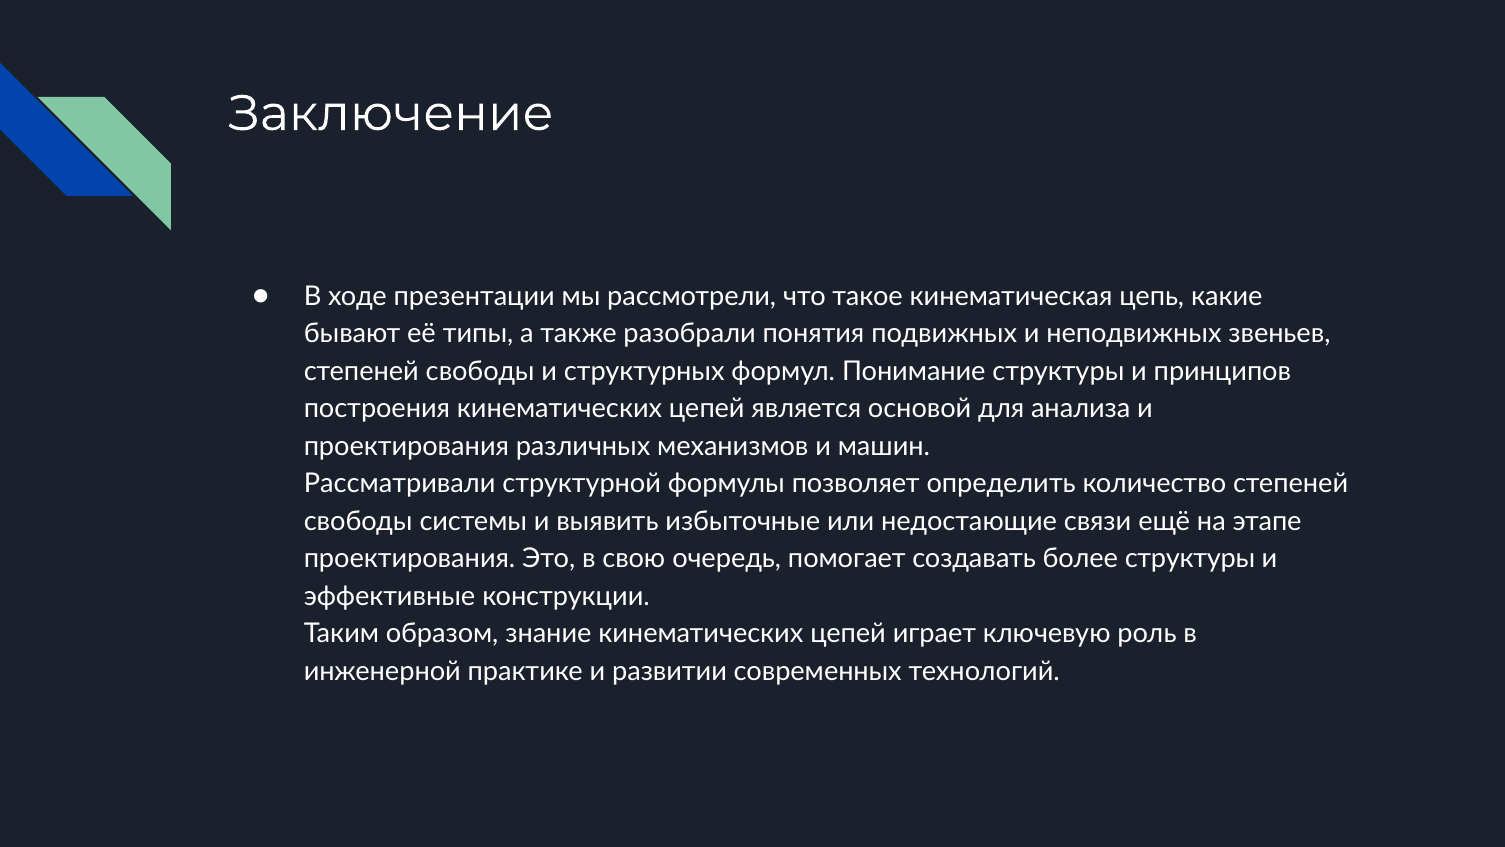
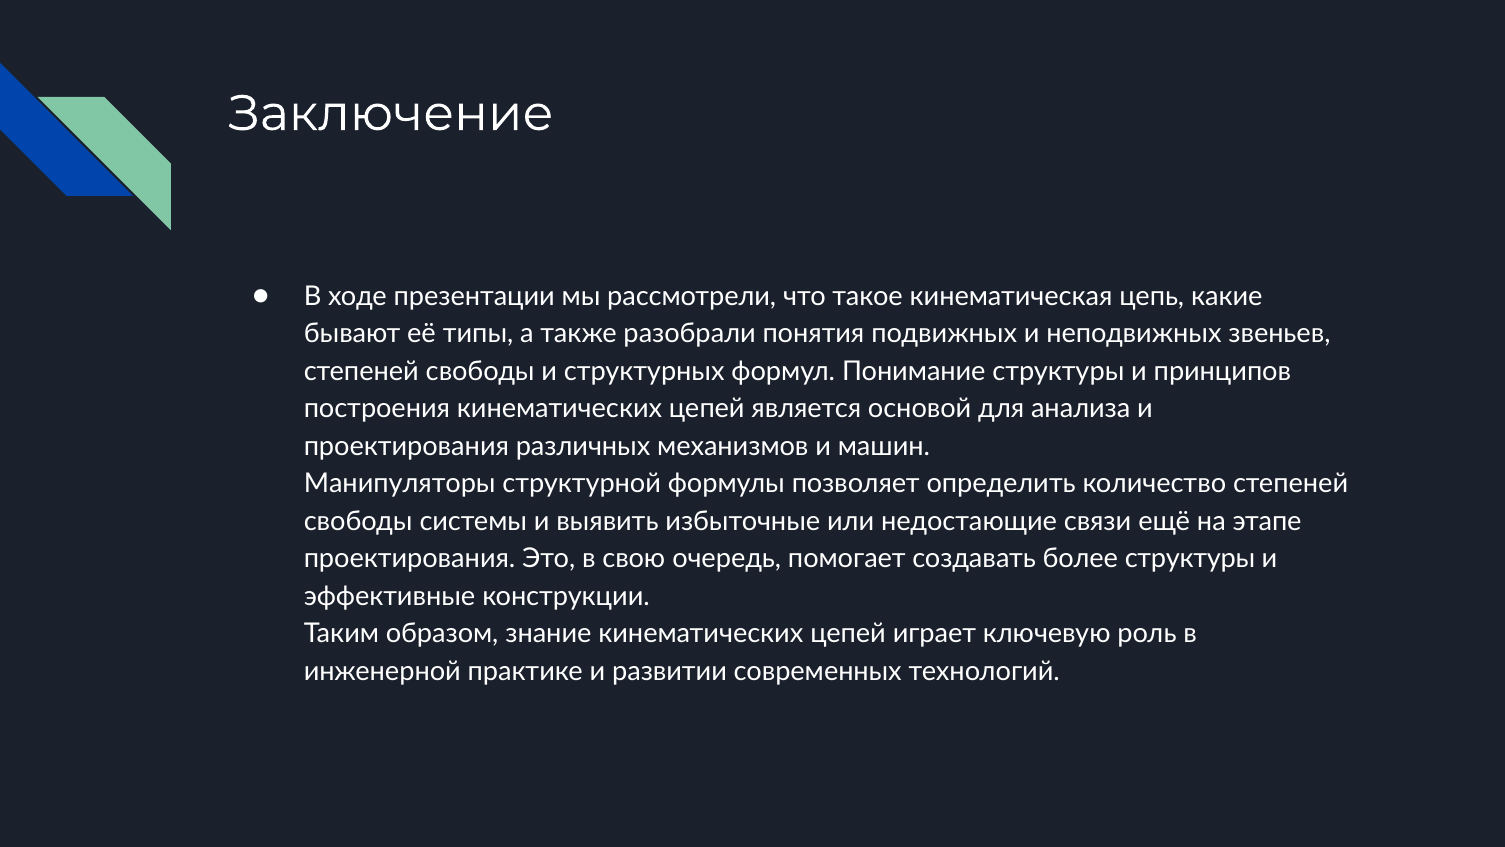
Рассматривали: Рассматривали -> Манипуляторы
